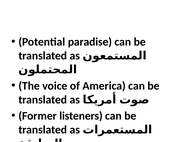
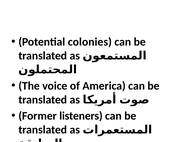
paradise: paradise -> colonies
